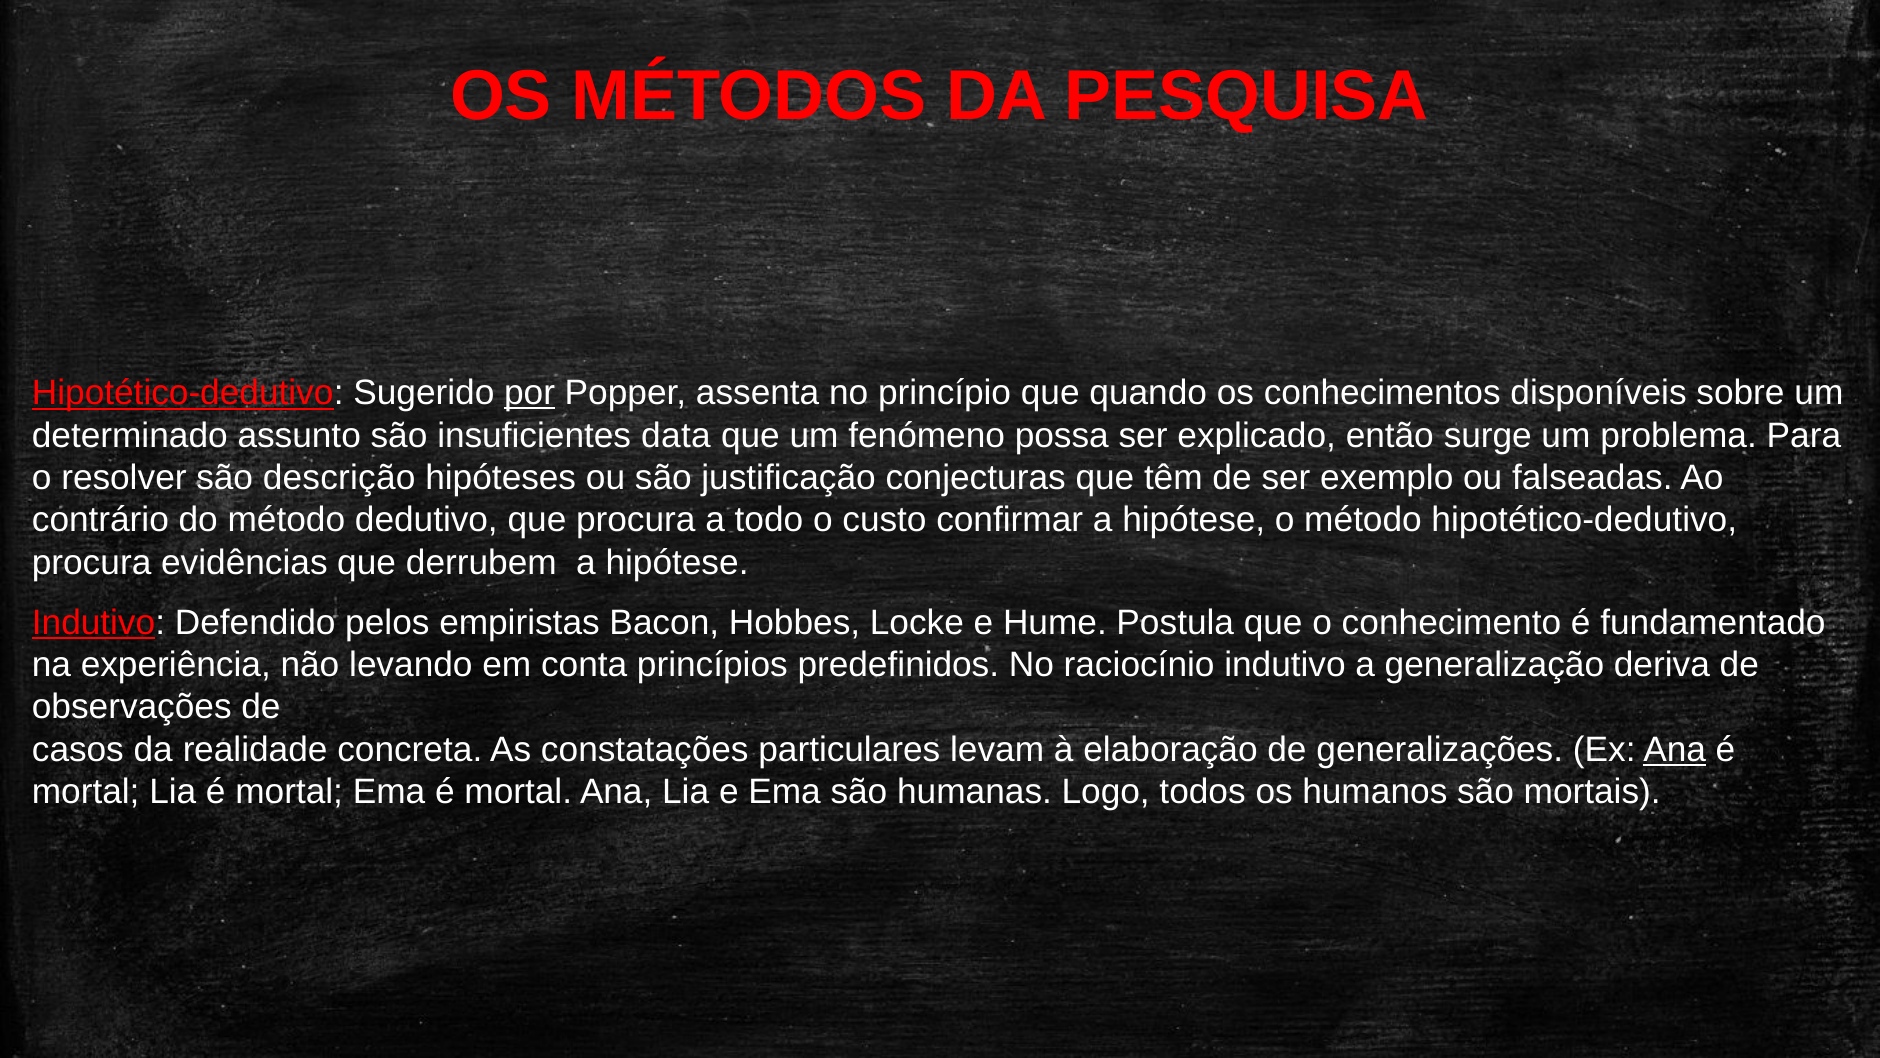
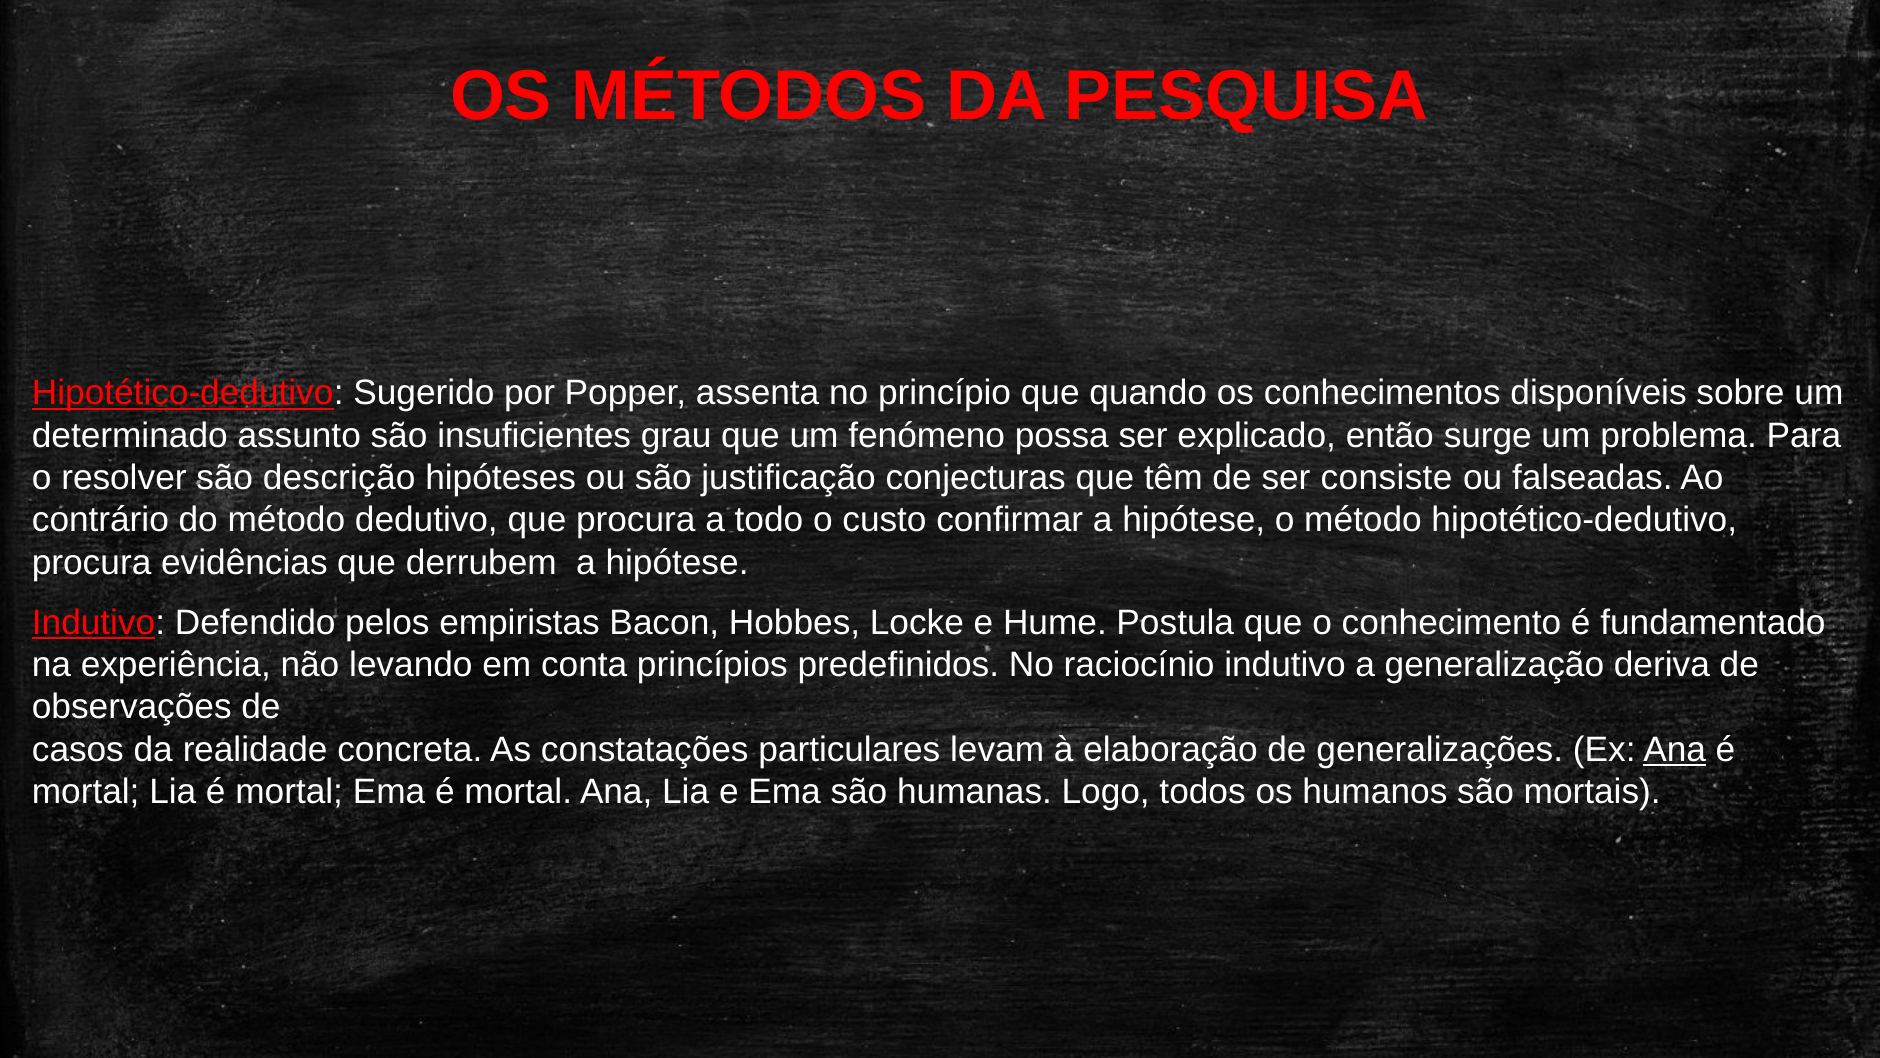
por underline: present -> none
data: data -> grau
exemplo: exemplo -> consiste
